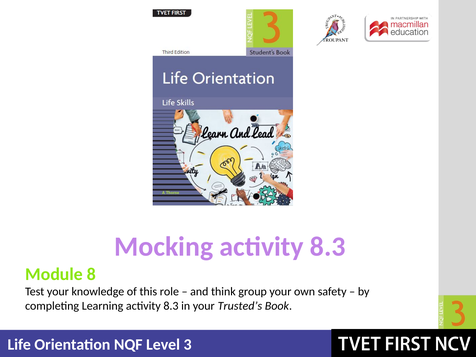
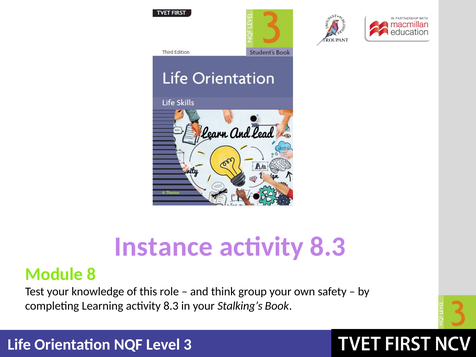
Mocking: Mocking -> Instance
Trusted’s: Trusted’s -> Stalking’s
